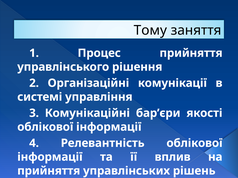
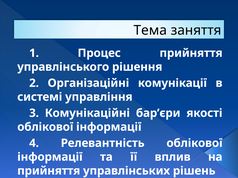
Тому: Тому -> Тема
